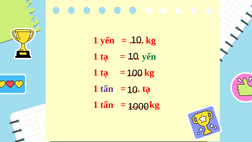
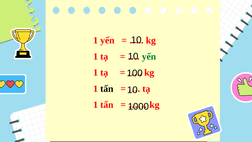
tấn at (107, 89) colour: purple -> black
